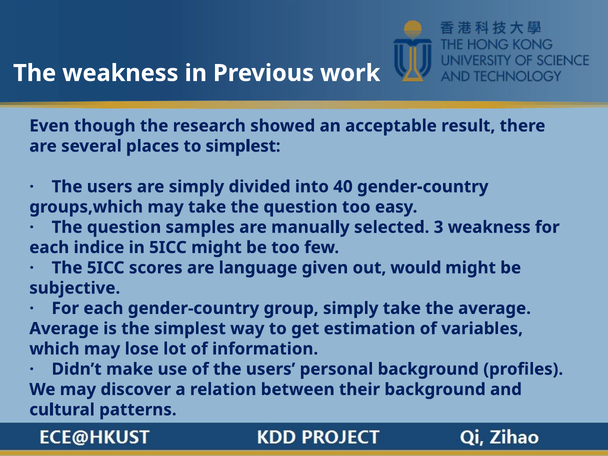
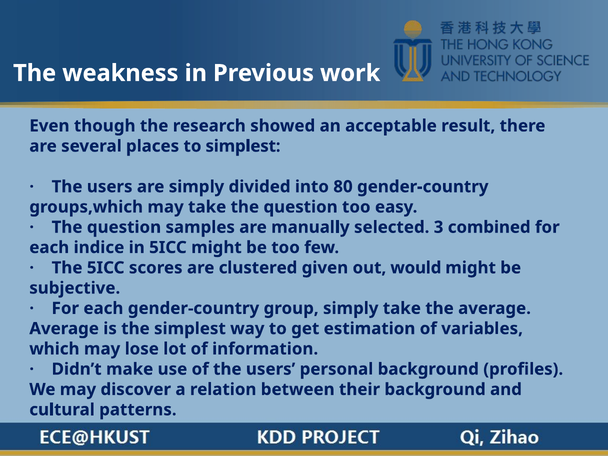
40: 40 -> 80
3 weakness: weakness -> combined
language: language -> clustered
